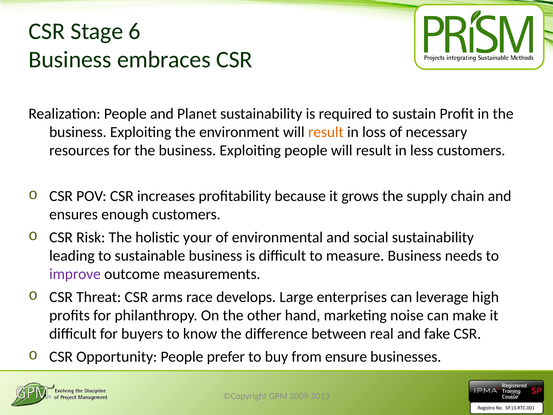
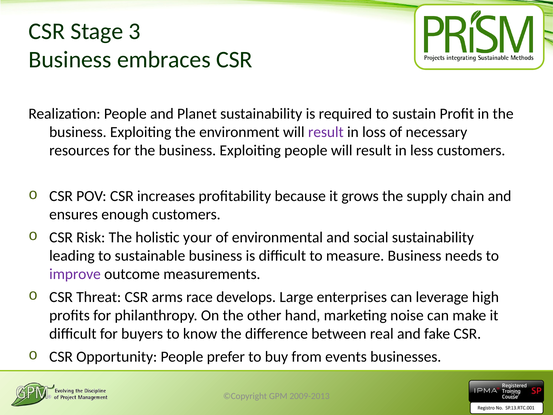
6: 6 -> 3
result at (326, 132) colour: orange -> purple
ensure: ensure -> events
